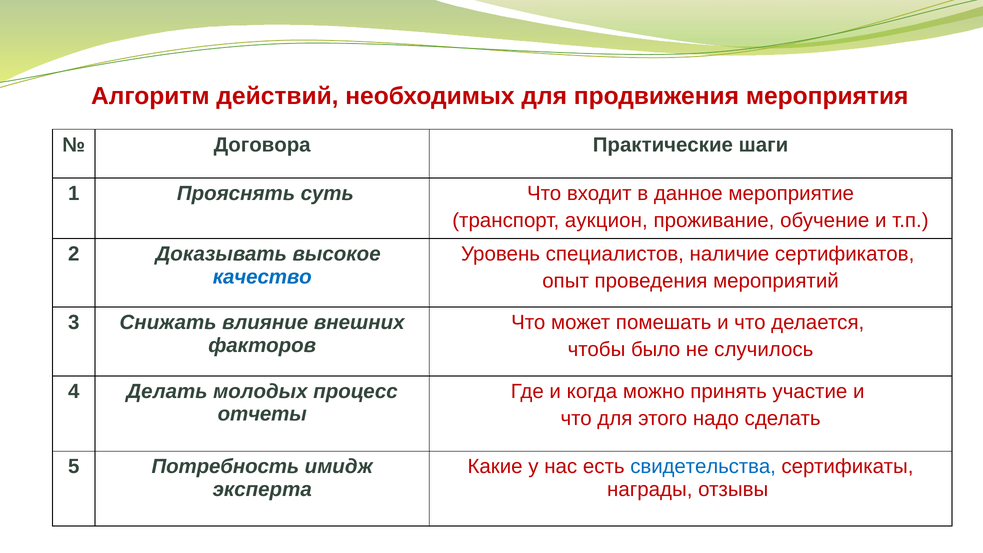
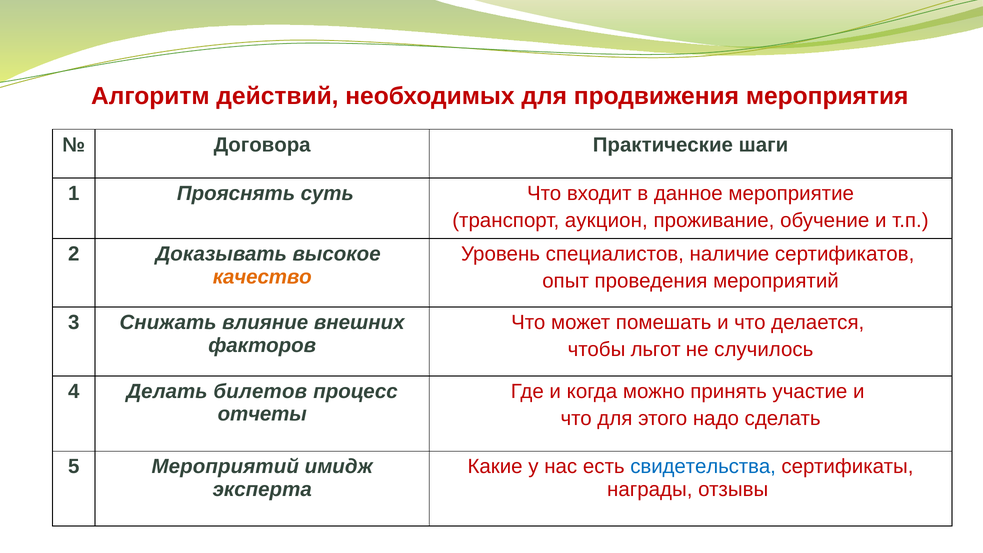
качество colour: blue -> orange
было: было -> льгот
молодых: молодых -> билетов
5 Потребность: Потребность -> Мероприятий
